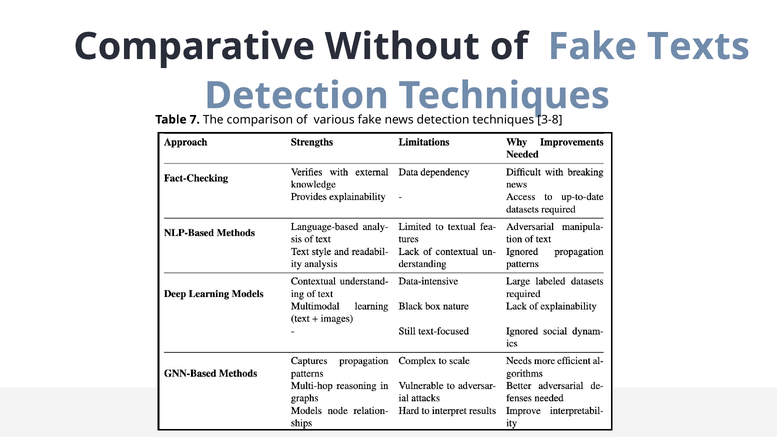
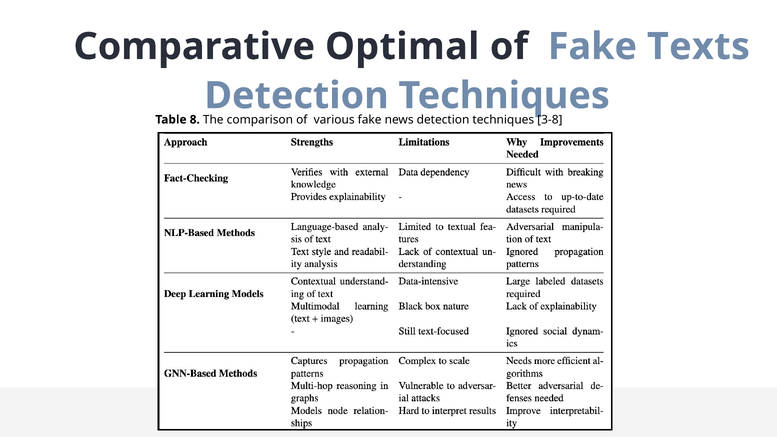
Without: Without -> Optimal
7: 7 -> 8
